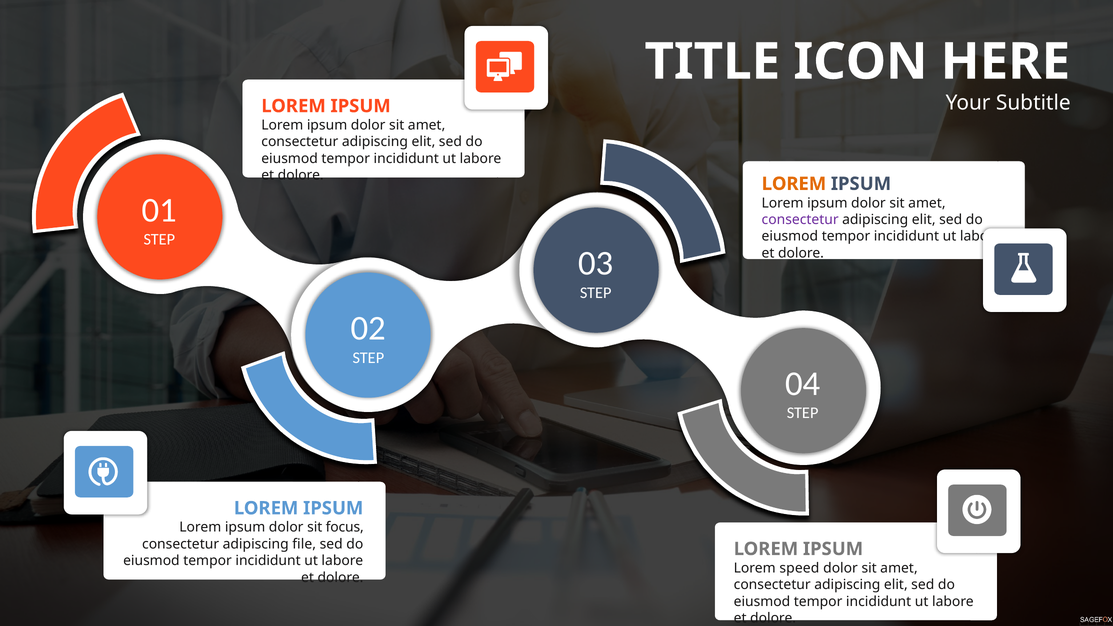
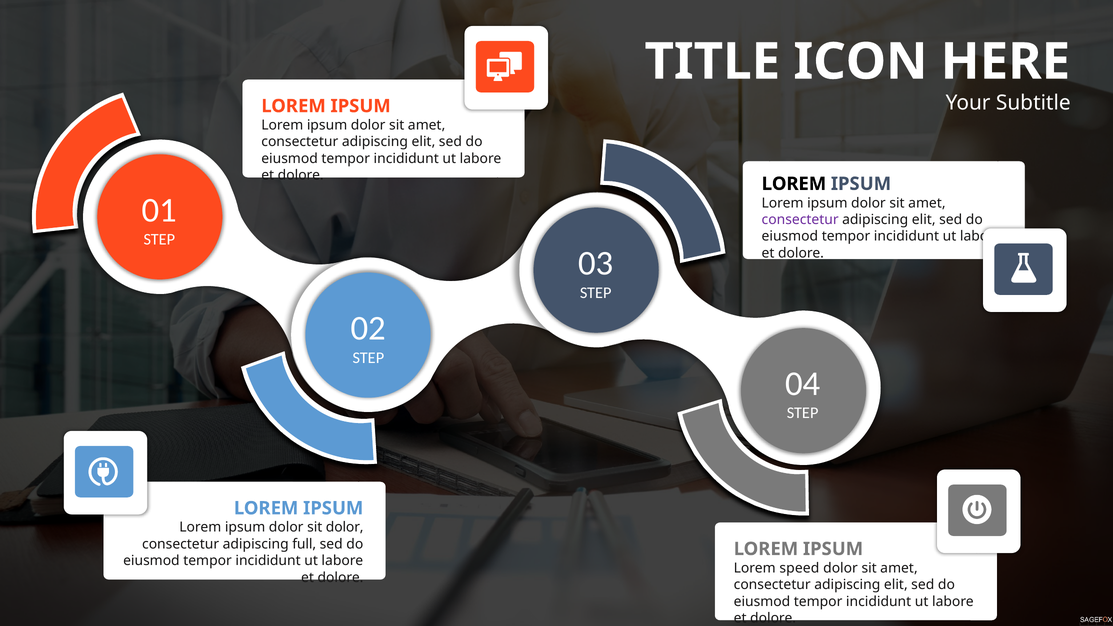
LOREM at (794, 184) colour: orange -> black
sit focus: focus -> dolor
file: file -> full
